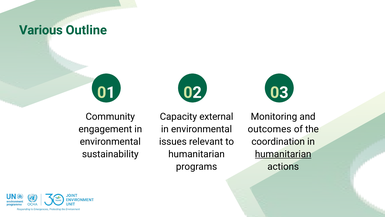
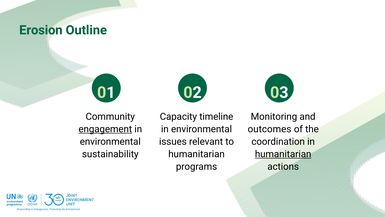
Various: Various -> Erosion
external: external -> timeline
engagement underline: none -> present
